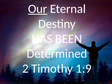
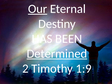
Determined underline: none -> present
